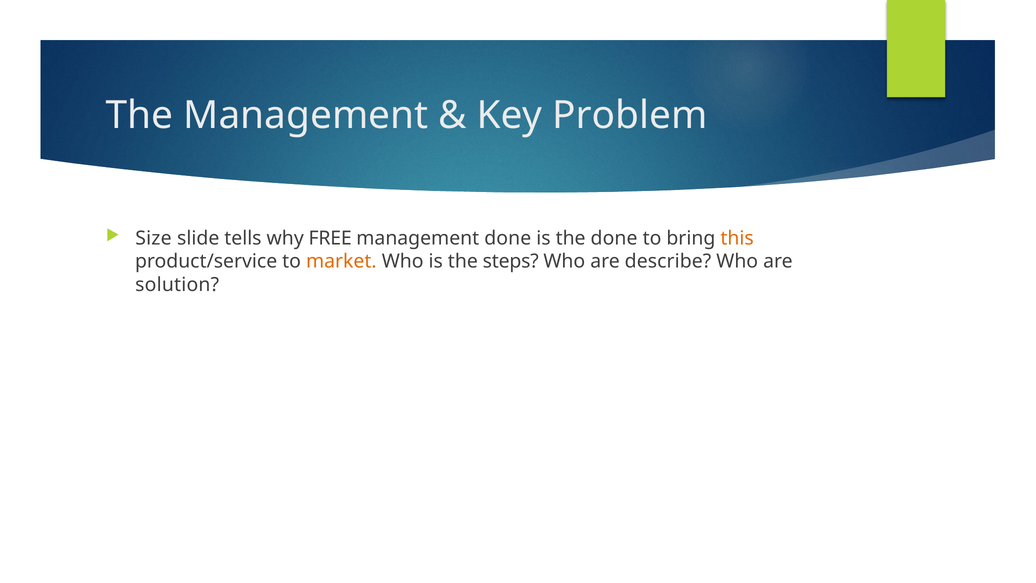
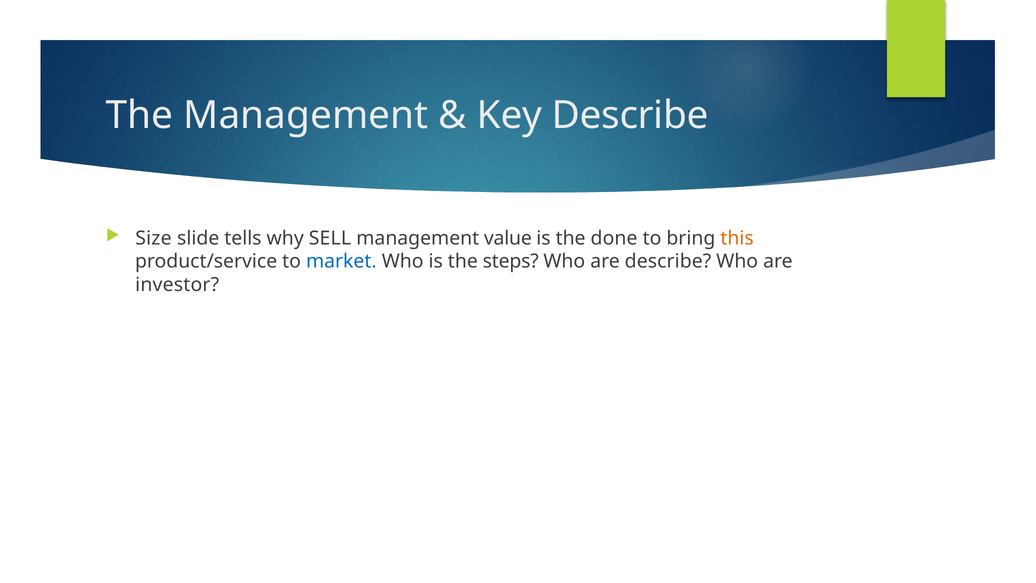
Key Problem: Problem -> Describe
FREE: FREE -> SELL
management done: done -> value
market colour: orange -> blue
solution: solution -> investor
